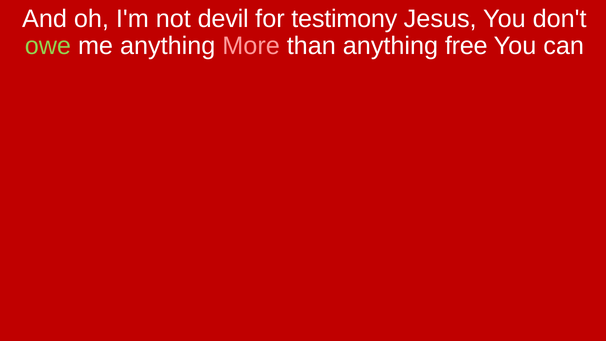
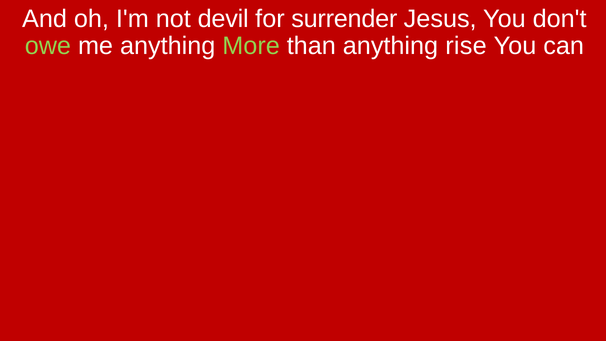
testimony: testimony -> surrender
More colour: pink -> light green
free: free -> rise
